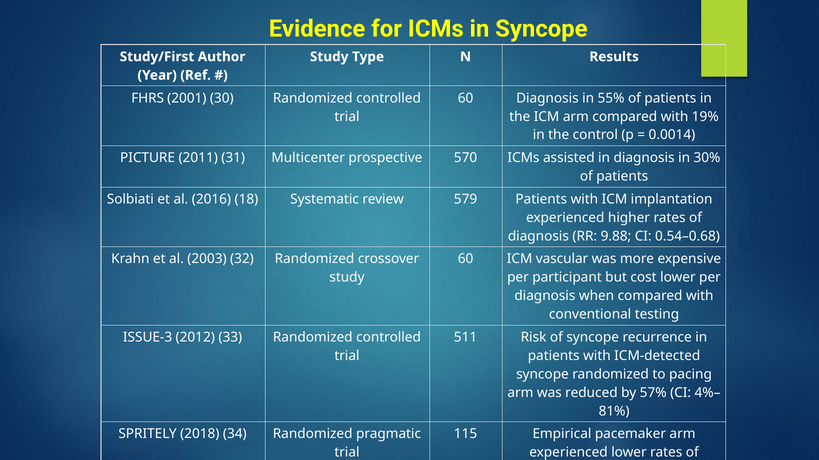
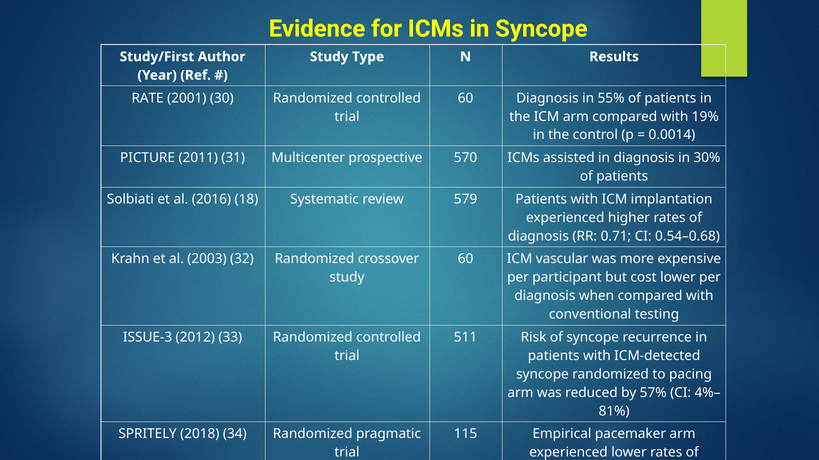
FHRS: FHRS -> RATE
9.88: 9.88 -> 0.71
